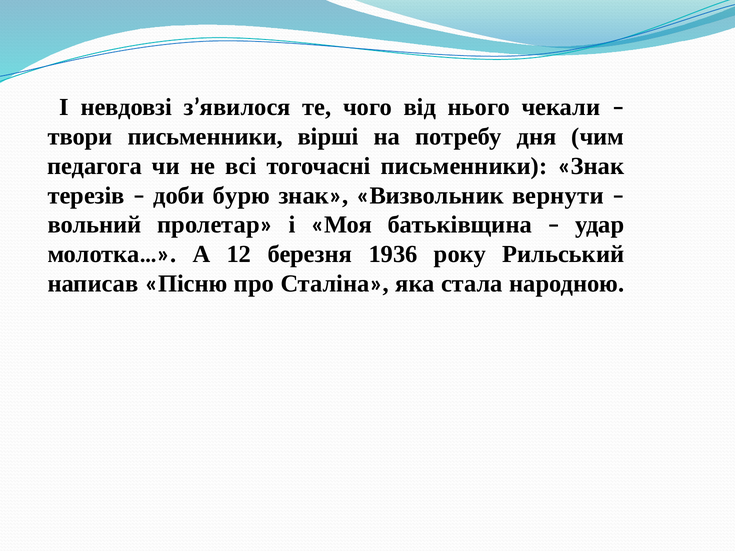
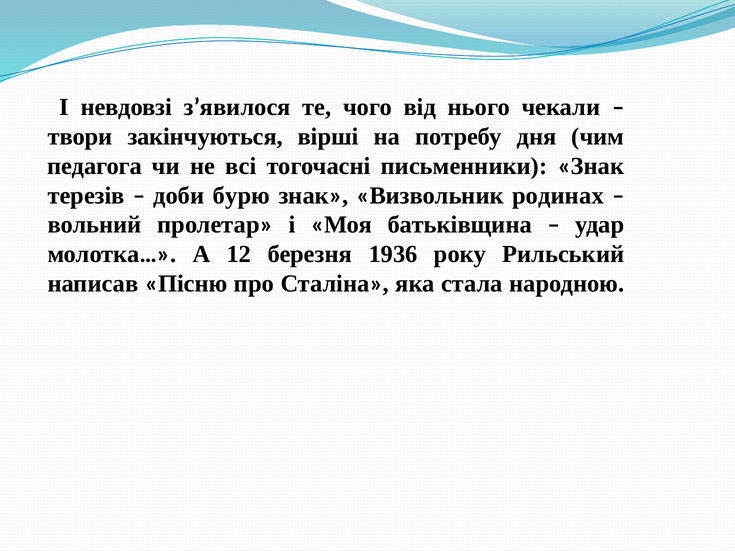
твори письменники: письменники -> закінчуються
вернути: вернути -> родинах
